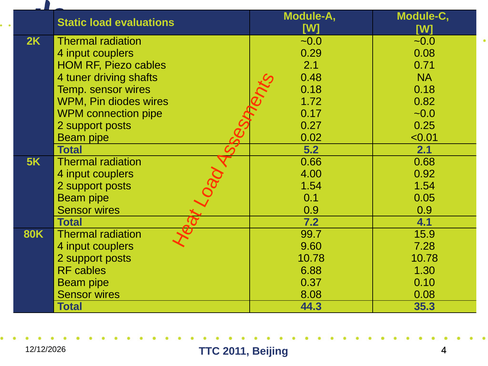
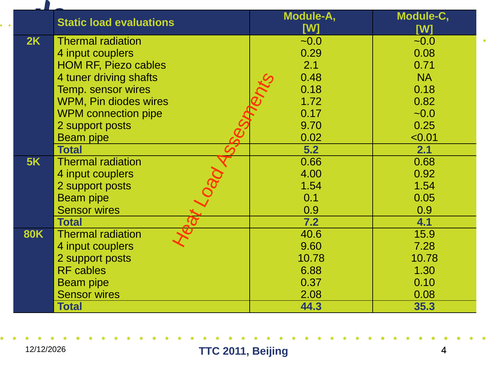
0.27: 0.27 -> 9.70
99.7: 99.7 -> 40.6
8.08: 8.08 -> 2.08
